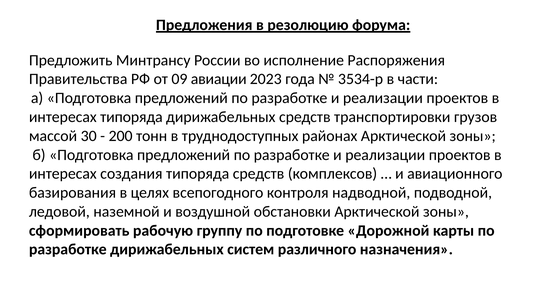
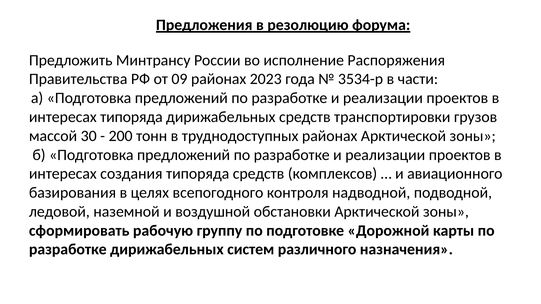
09 авиации: авиации -> районах
